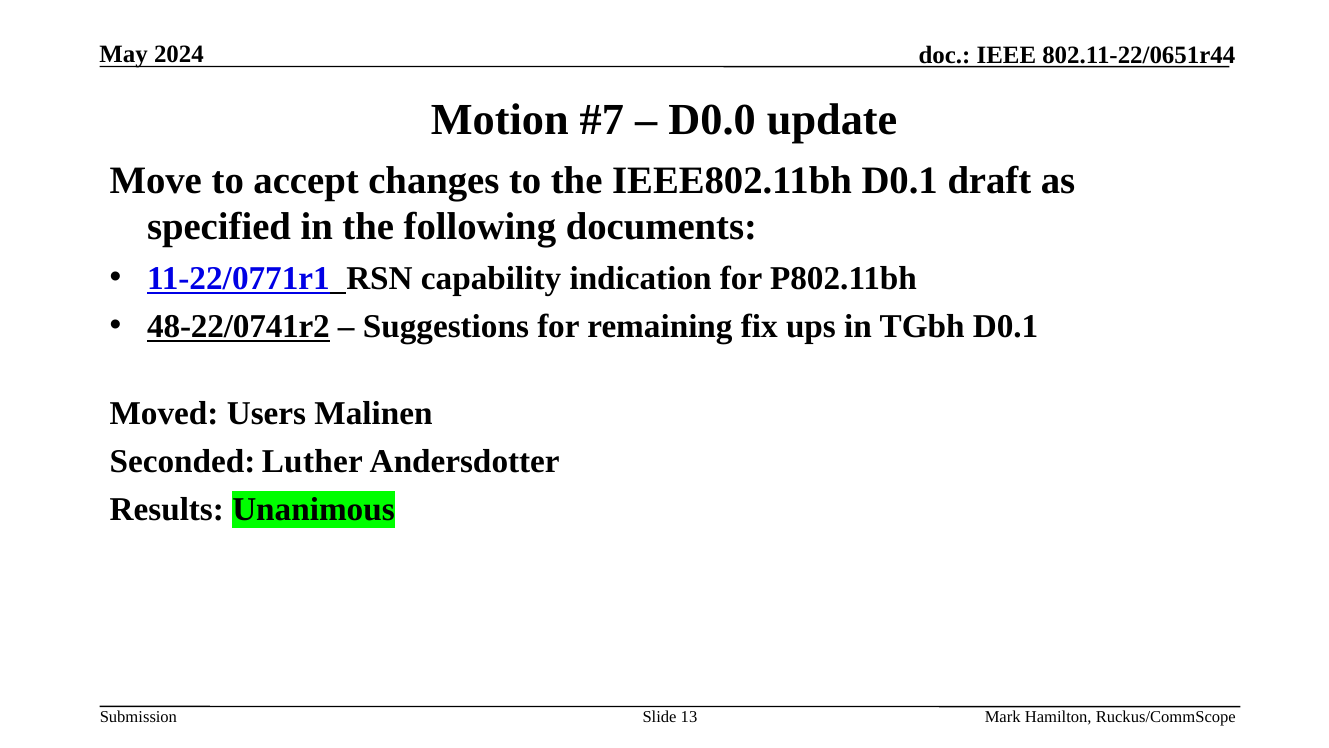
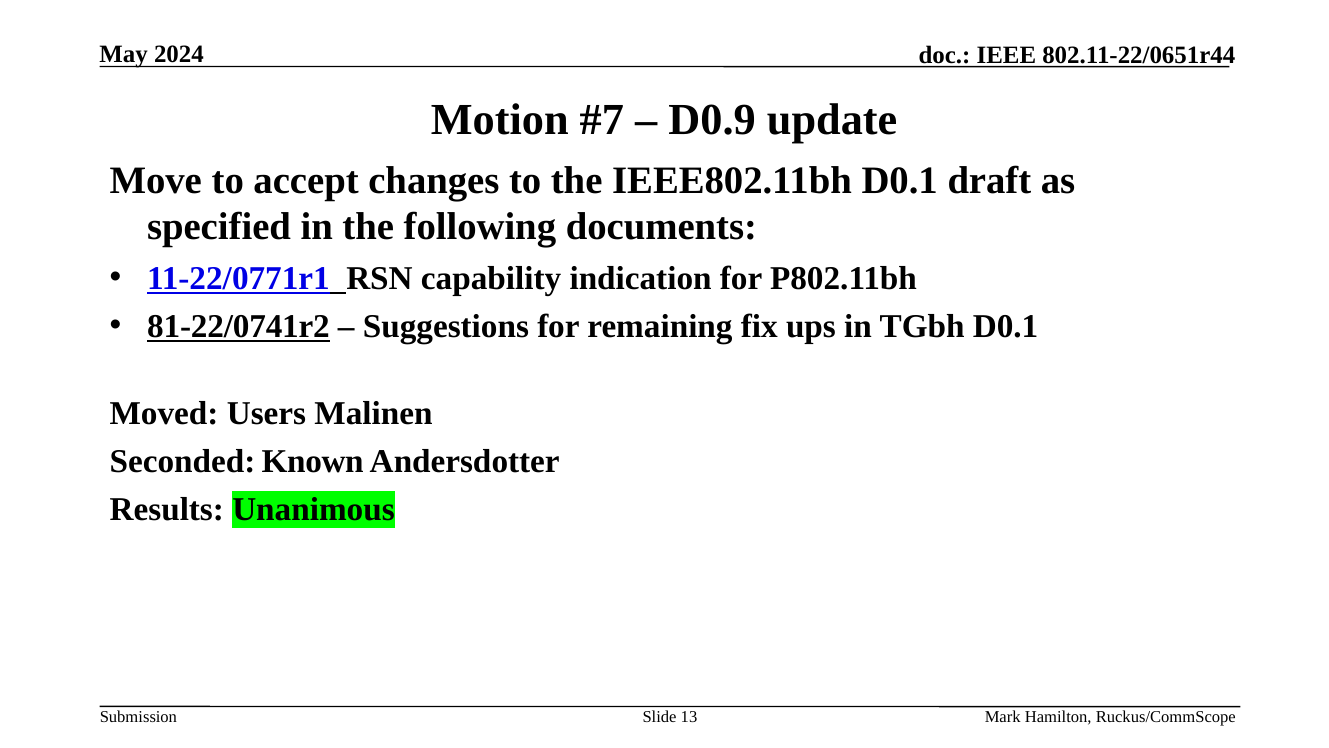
D0.0: D0.0 -> D0.9
48-22/0741r2: 48-22/0741r2 -> 81-22/0741r2
Luther: Luther -> Known
